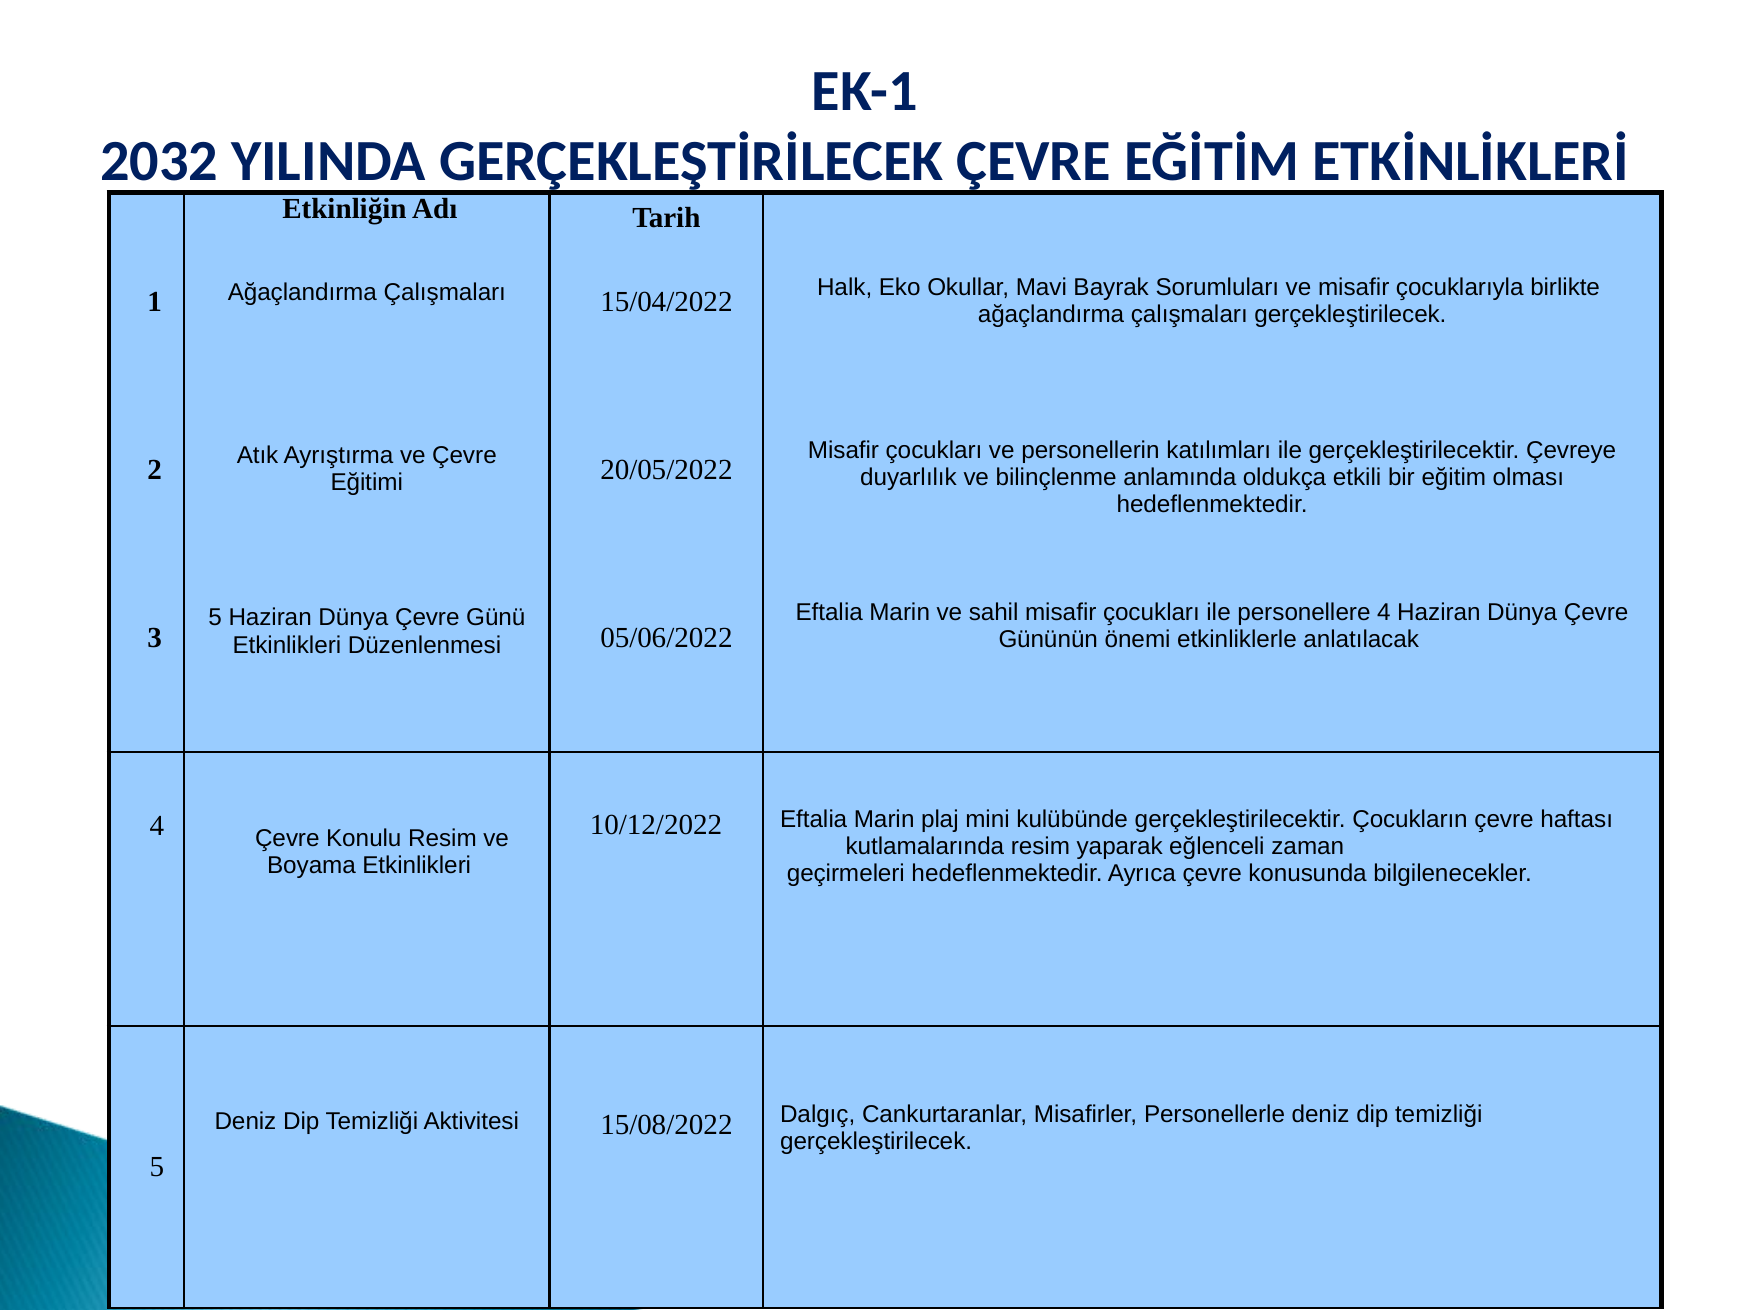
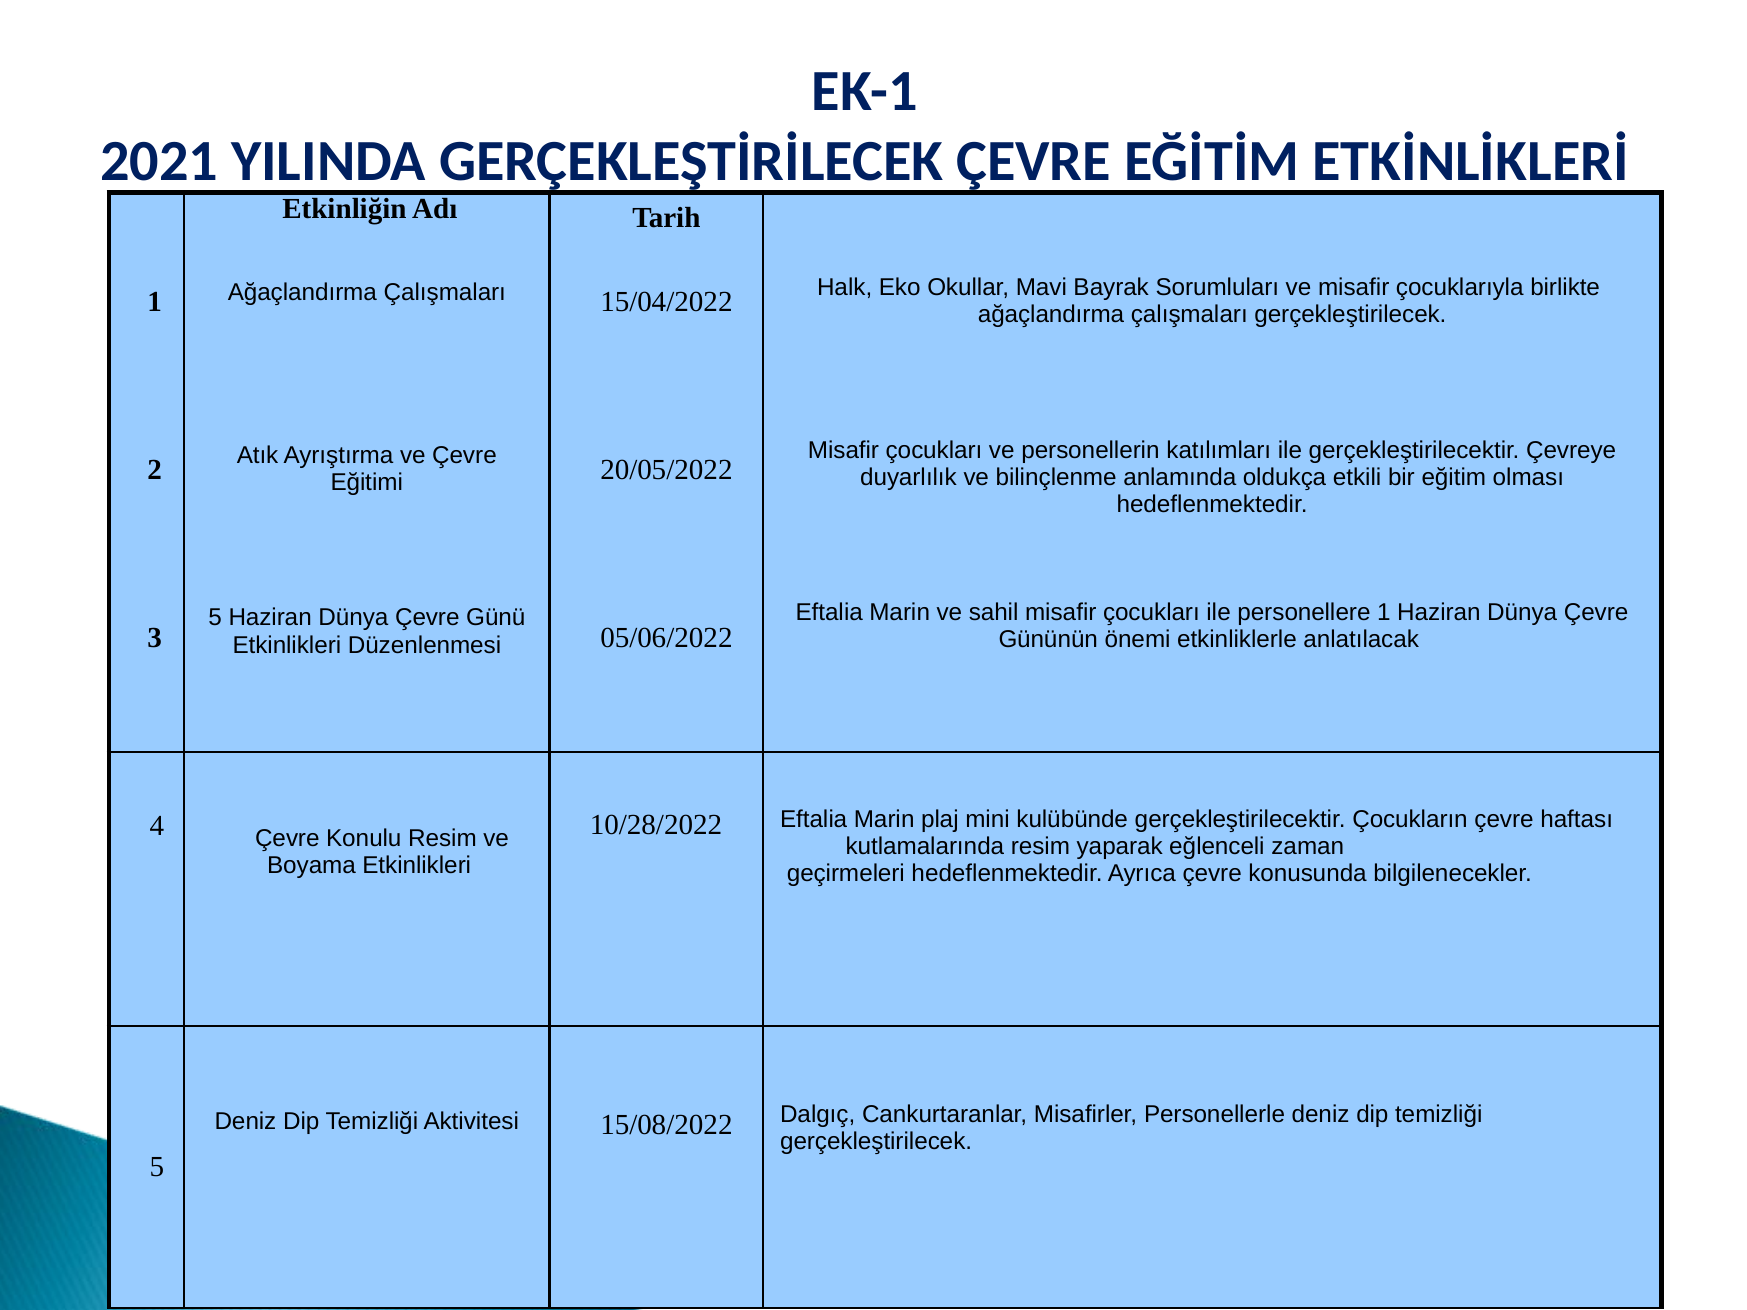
2032: 2032 -> 2021
personellere 4: 4 -> 1
10/12/2022: 10/12/2022 -> 10/28/2022
